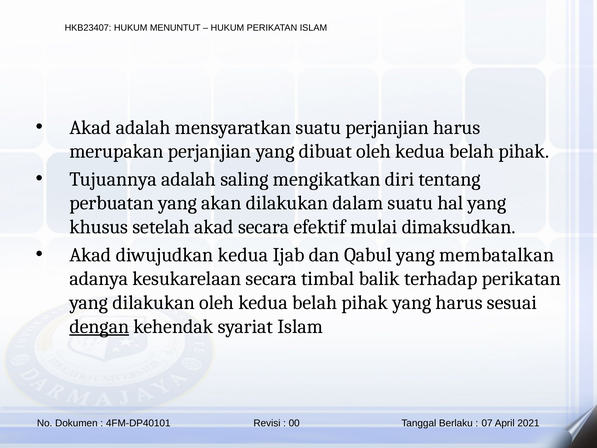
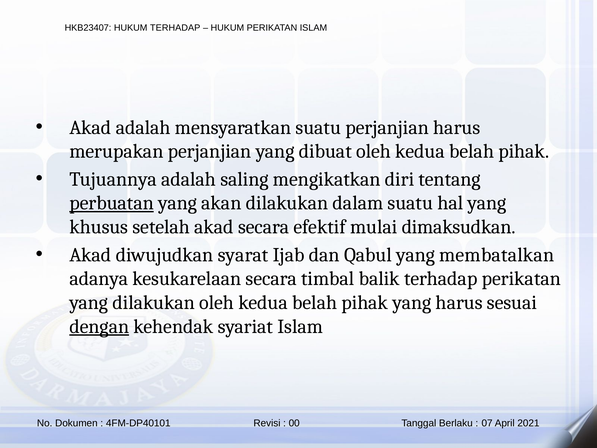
MENUNTUT at (175, 28): MENUNTUT -> TERHADAP
perbuatan underline: none -> present
diwujudkan kedua: kedua -> syarat
